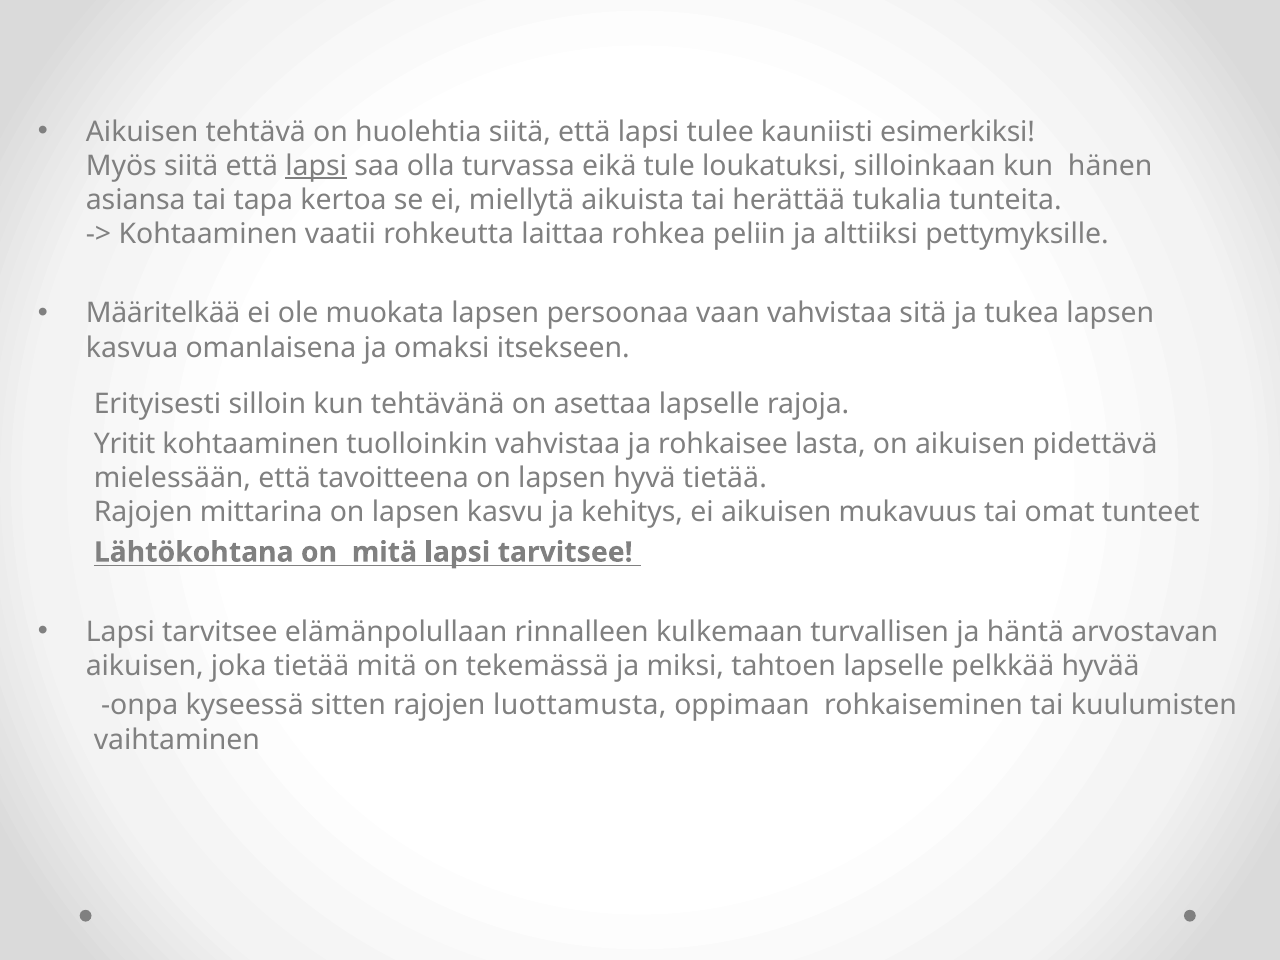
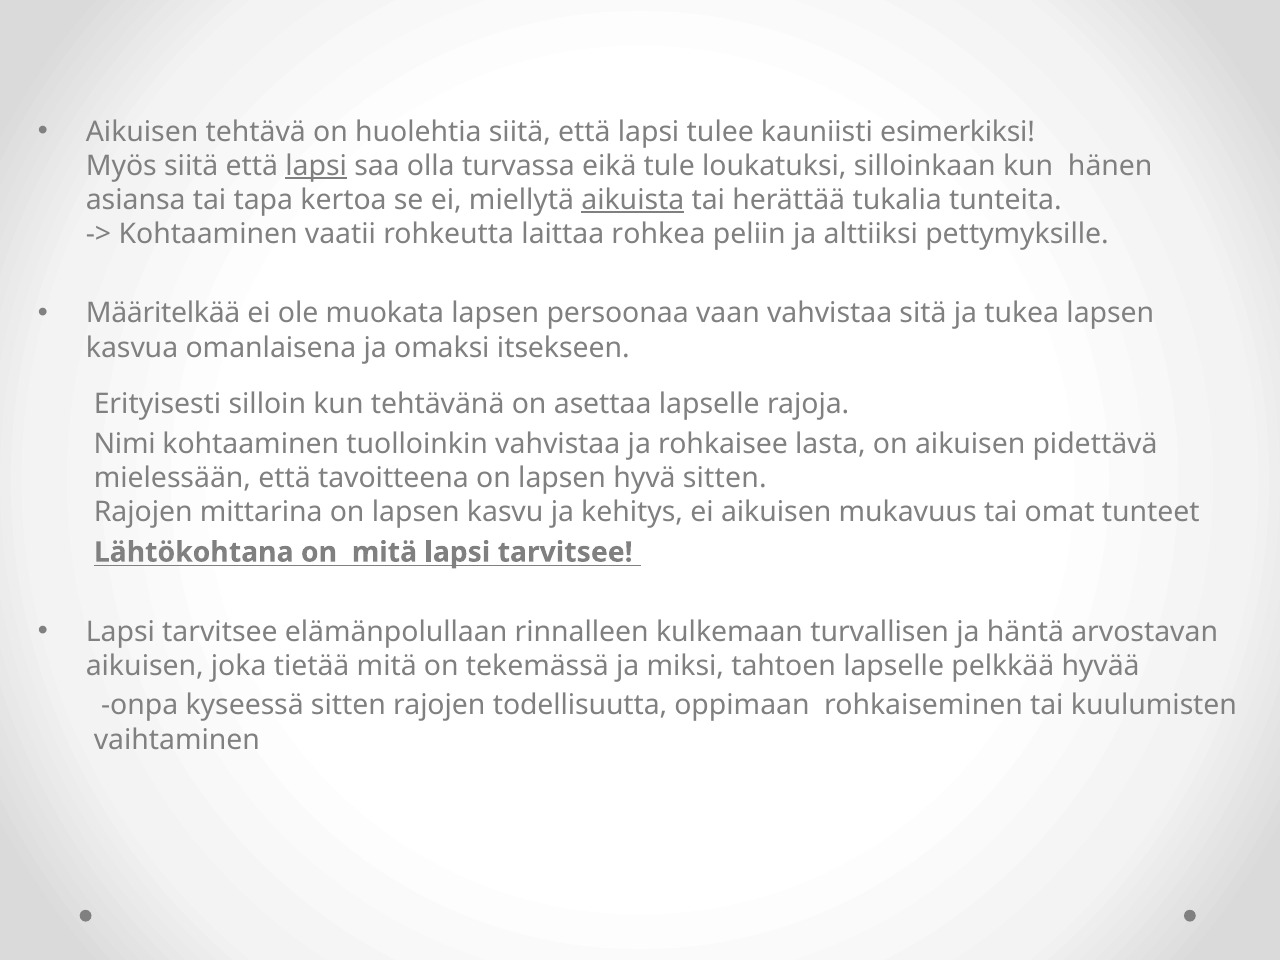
aikuista underline: none -> present
Yritit: Yritit -> Nimi
hyvä tietää: tietää -> sitten
luottamusta: luottamusta -> todellisuutta
